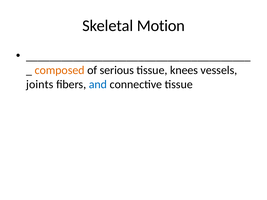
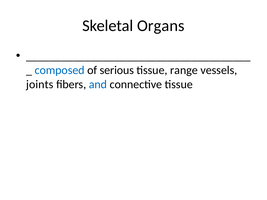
Motion: Motion -> Organs
composed colour: orange -> blue
knees: knees -> range
